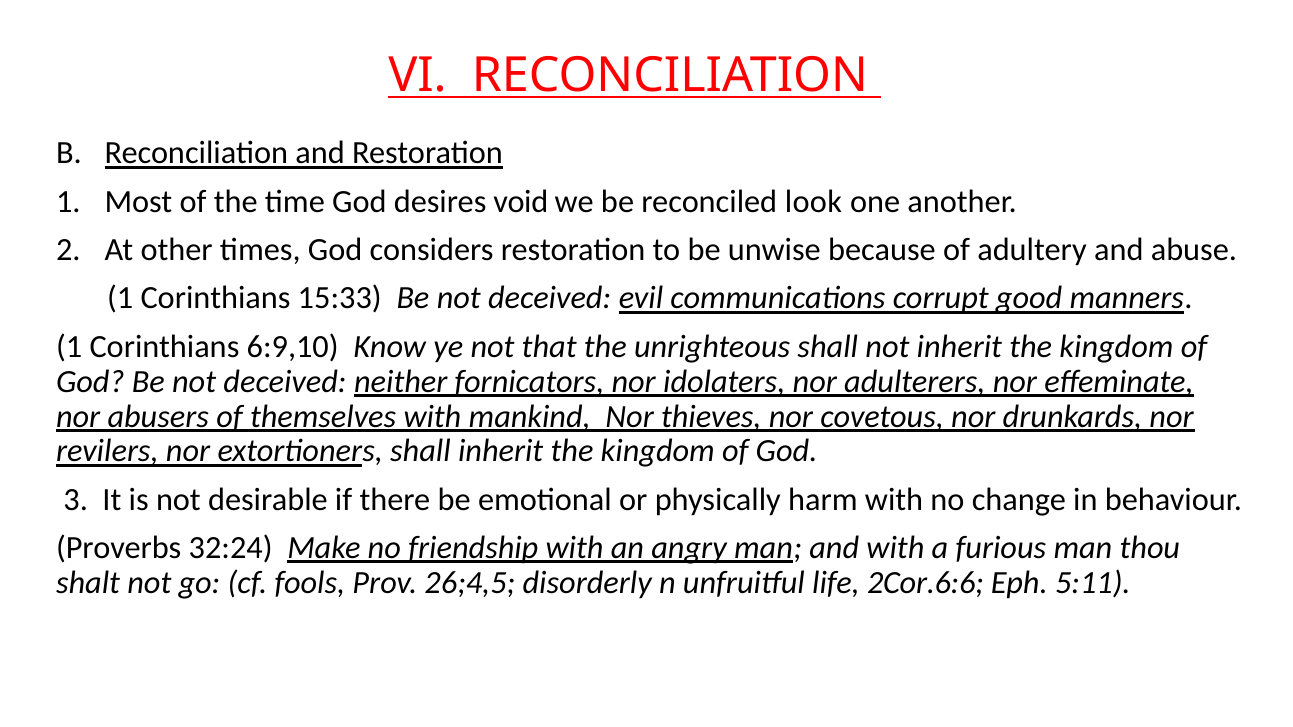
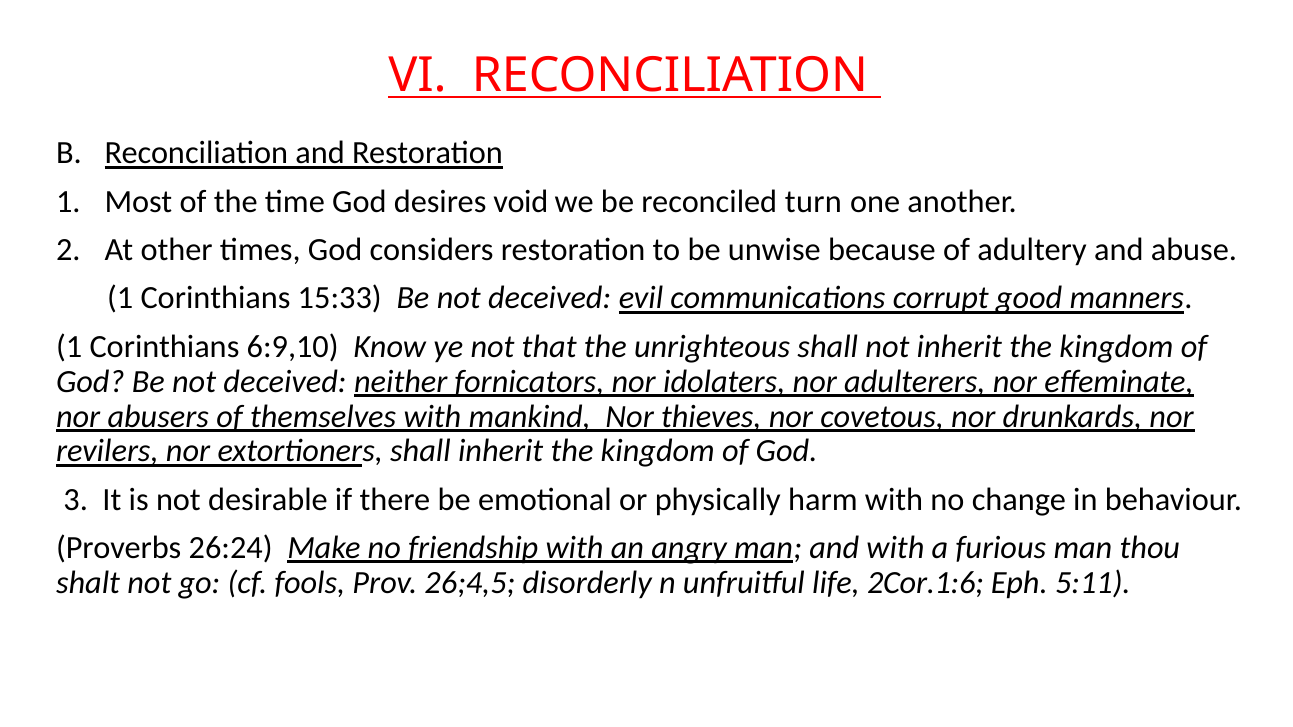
look: look -> turn
32:24: 32:24 -> 26:24
2Cor.6:6: 2Cor.6:6 -> 2Cor.1:6
